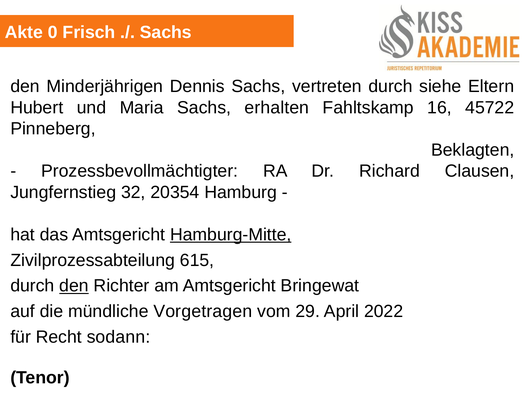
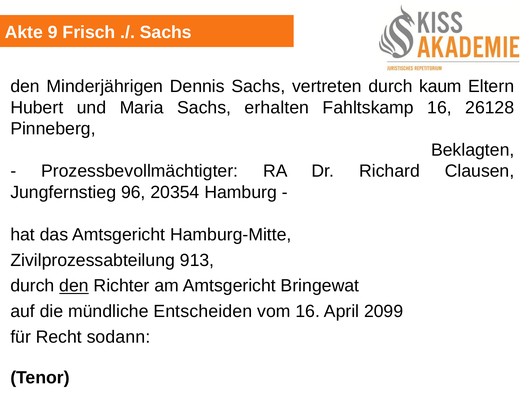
0: 0 -> 9
siehe: siehe -> kaum
45722: 45722 -> 26128
32: 32 -> 96
Hamburg-Mitte underline: present -> none
615: 615 -> 913
Vorgetragen: Vorgetragen -> Entscheiden
vom 29: 29 -> 16
2022: 2022 -> 2099
